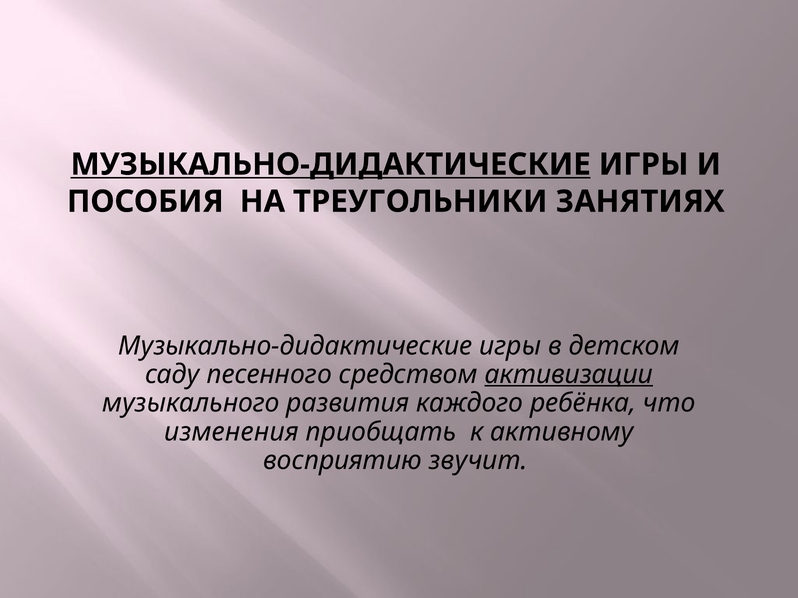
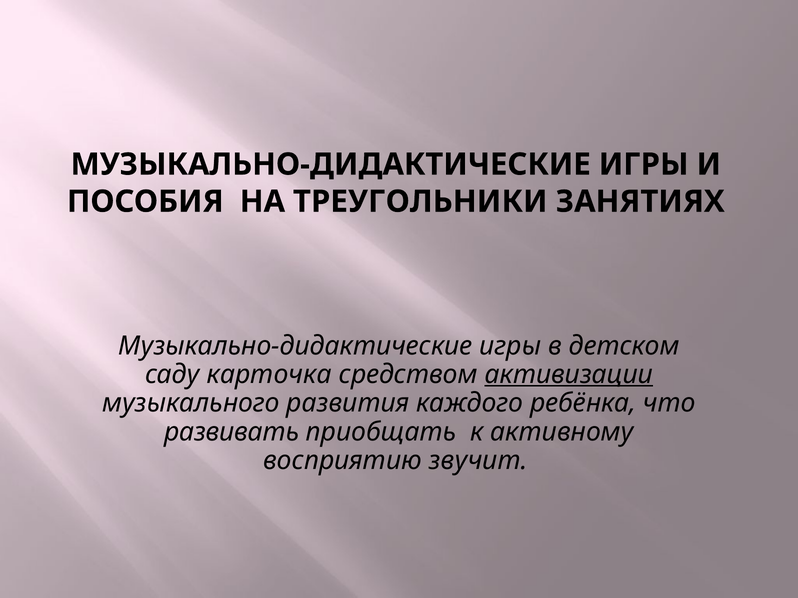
МУЗЫКАЛЬНО-ДИДАКТИЧЕСКИЕ at (331, 165) underline: present -> none
песенного: песенного -> карточка
изменения: изменения -> развивать
